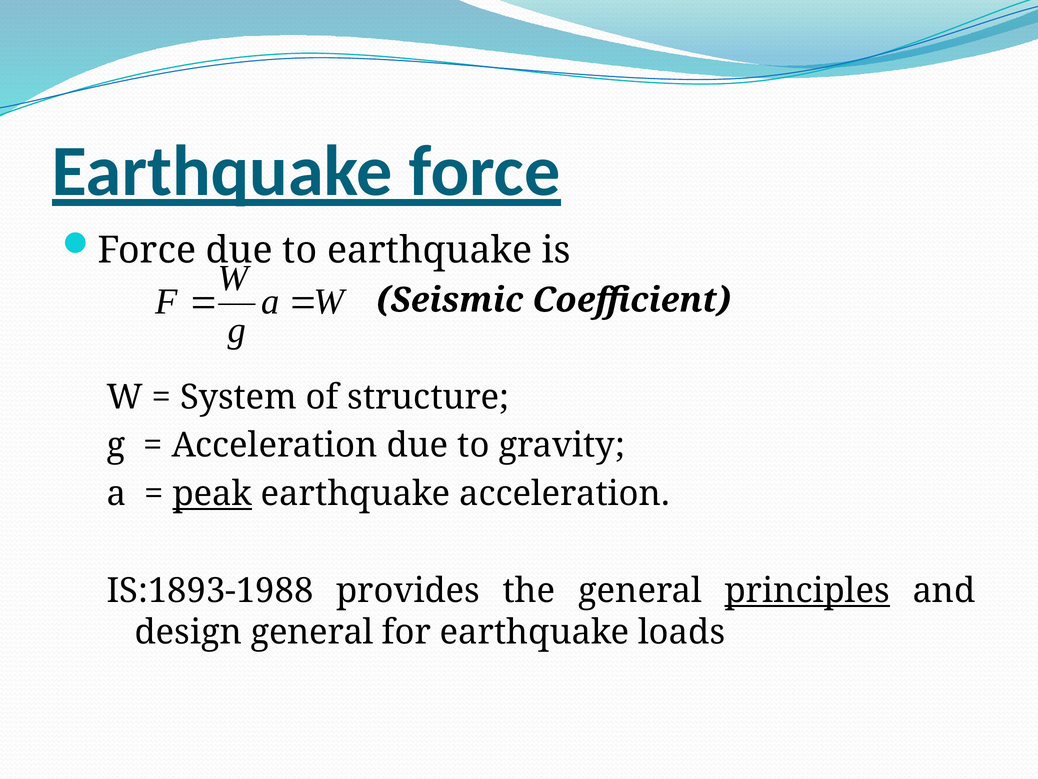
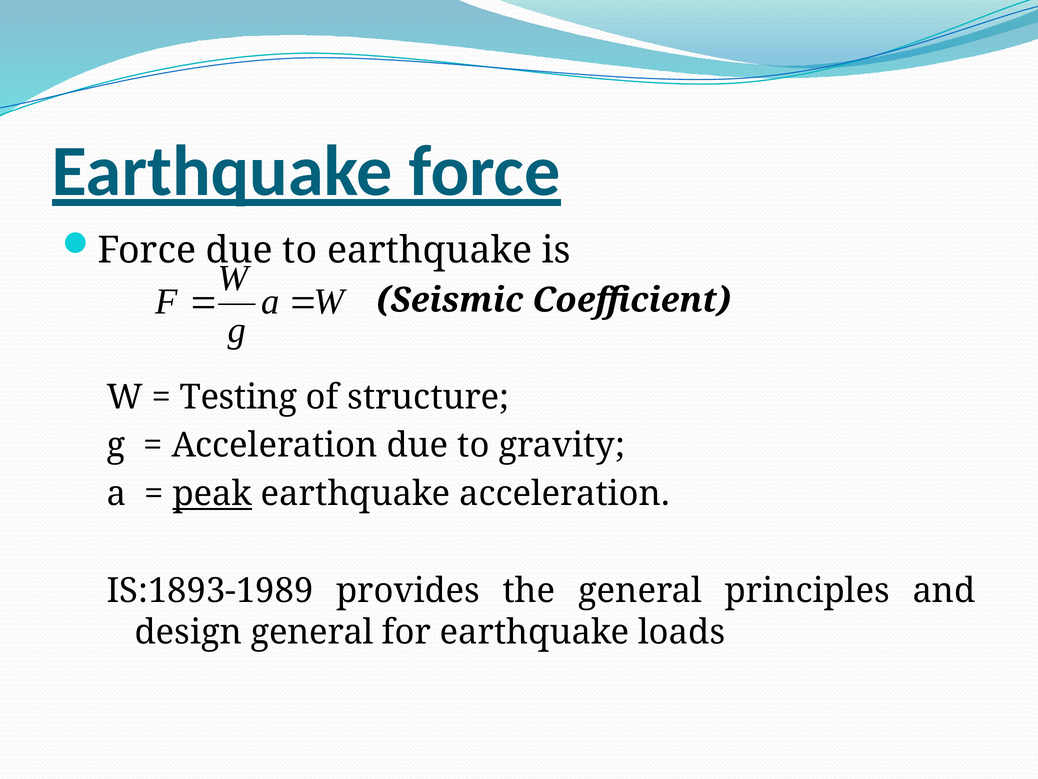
System: System -> Testing
IS:1893-1988: IS:1893-1988 -> IS:1893-1989
principles underline: present -> none
